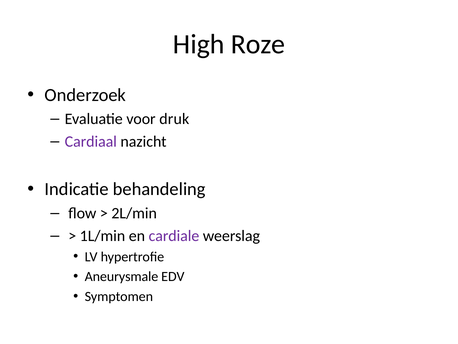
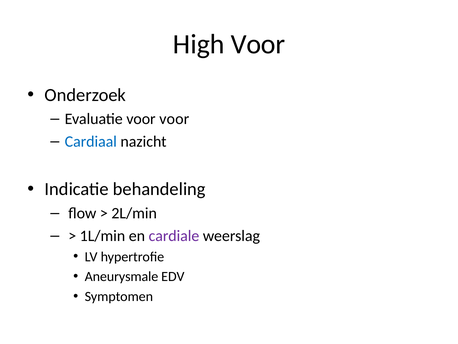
High Roze: Roze -> Voor
voor druk: druk -> voor
Cardiaal colour: purple -> blue
